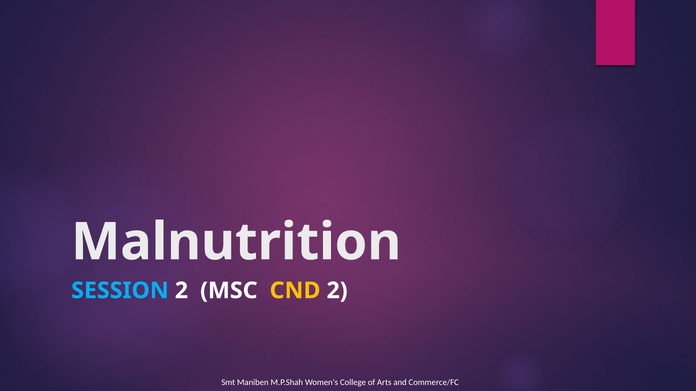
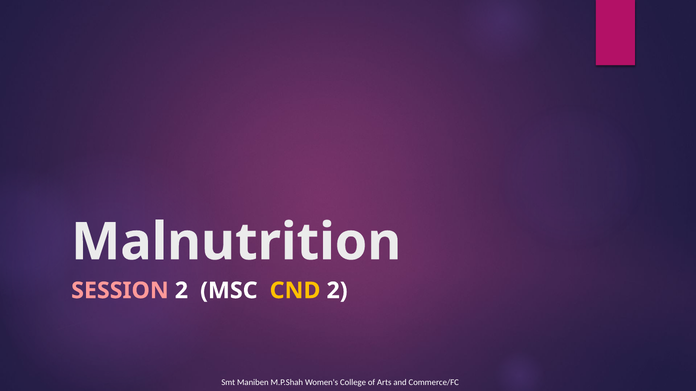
SESSION colour: light blue -> pink
